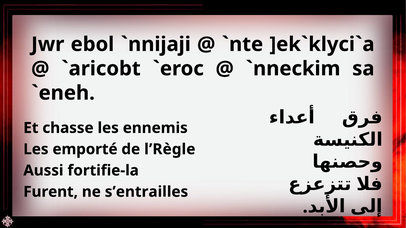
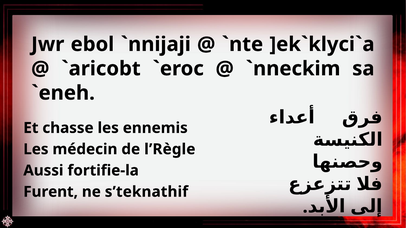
emporté: emporté -> médecin
s’entrailles: s’entrailles -> s’teknathif
